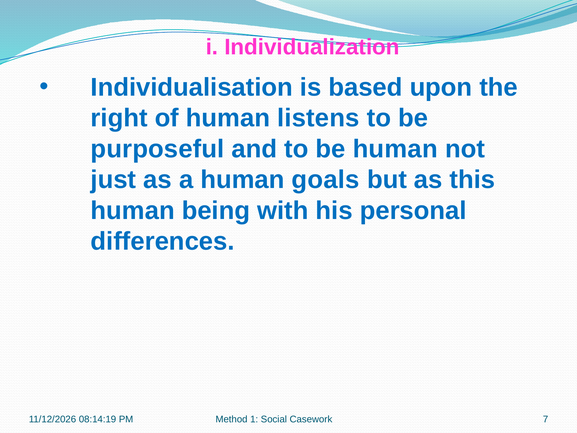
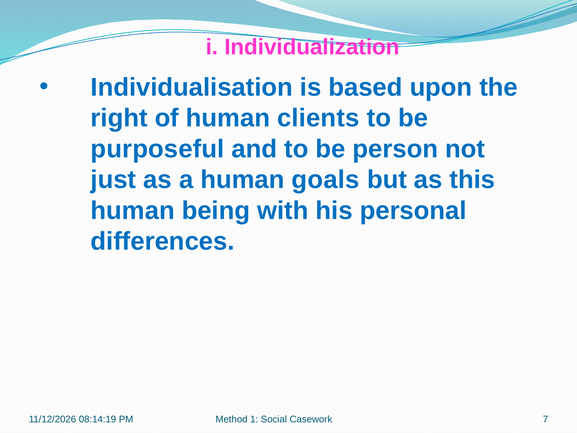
listens: listens -> clients
be human: human -> person
